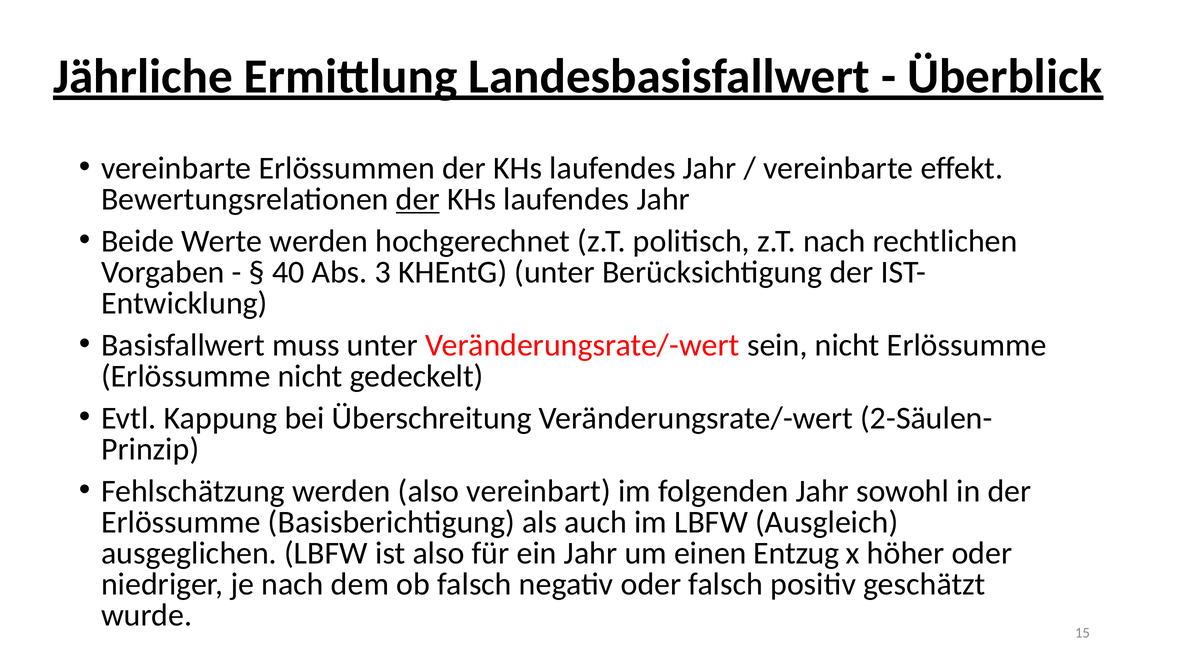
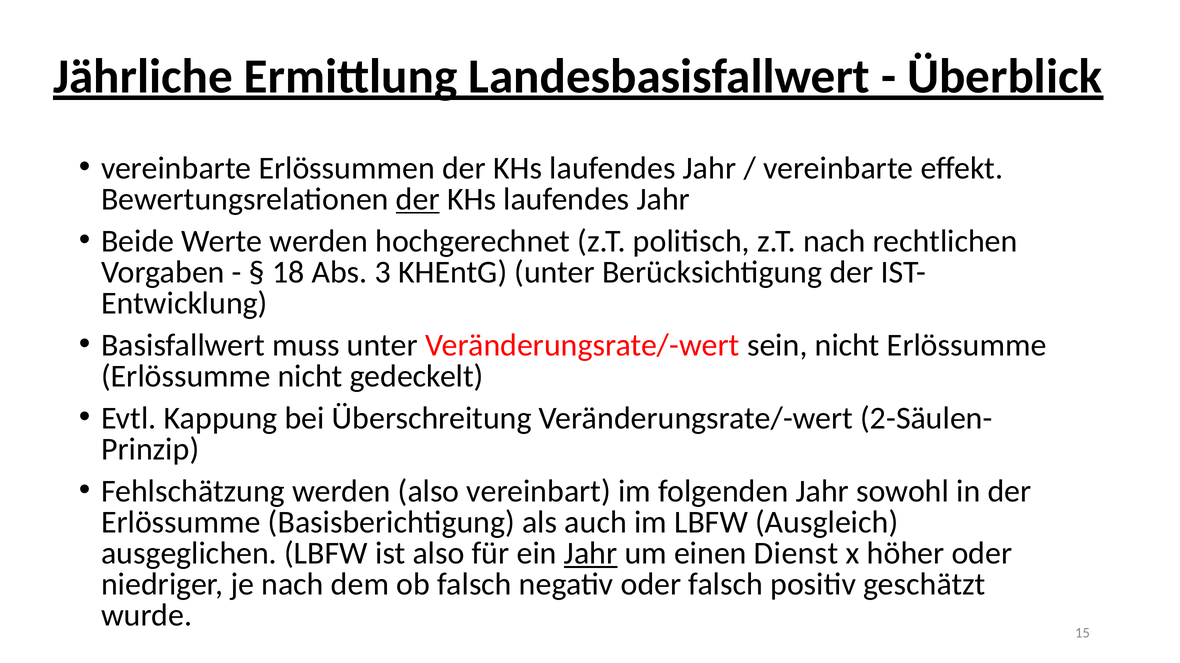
40: 40 -> 18
Jahr at (591, 554) underline: none -> present
Entzug: Entzug -> Dienst
